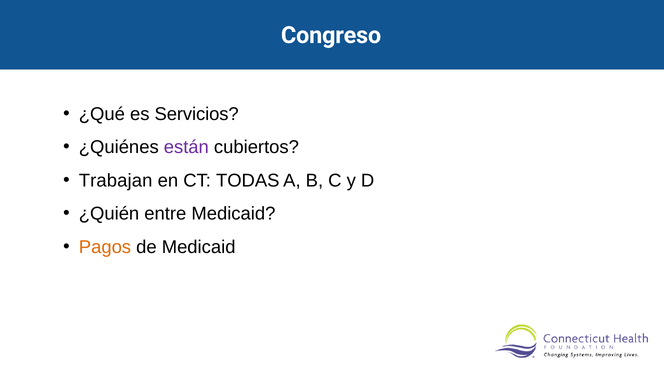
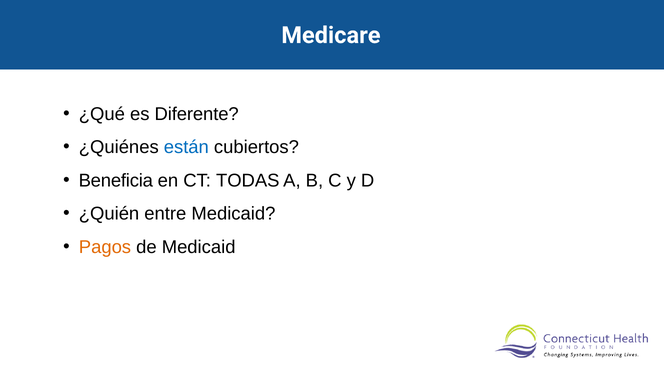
Congreso: Congreso -> Medicare
Servicios: Servicios -> Diferente
están colour: purple -> blue
Trabajan: Trabajan -> Beneficia
